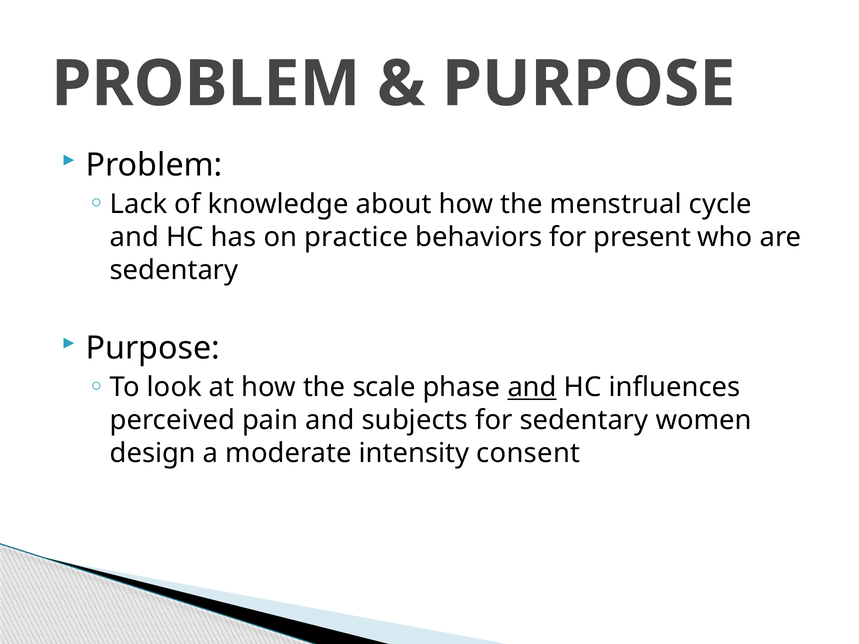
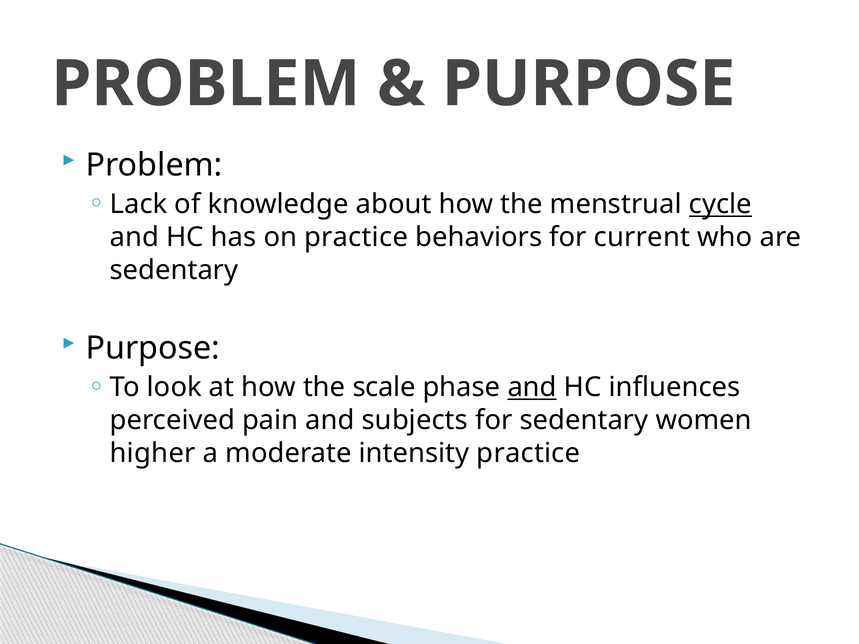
cycle underline: none -> present
present: present -> current
design: design -> higher
intensity consent: consent -> practice
